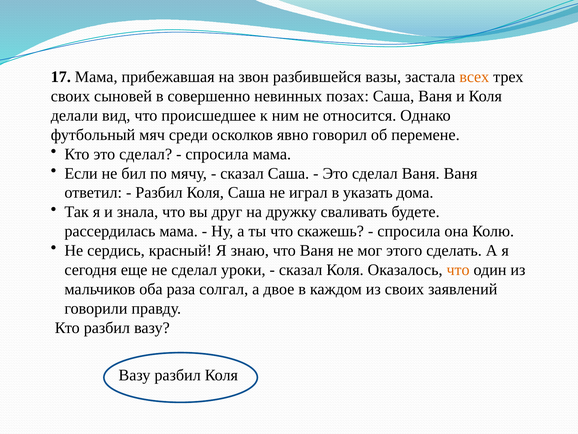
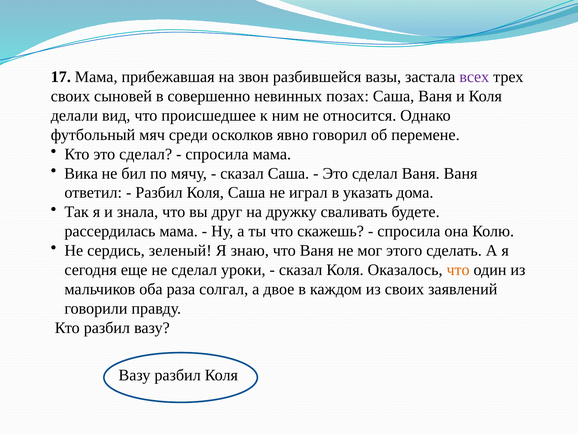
всех colour: orange -> purple
Если: Если -> Вика
красный: красный -> зеленый
